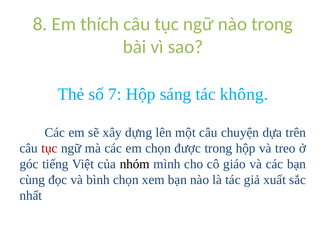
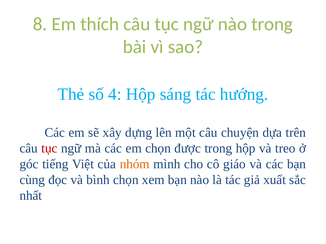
7: 7 -> 4
không: không -> hướng
nhóm colour: black -> orange
